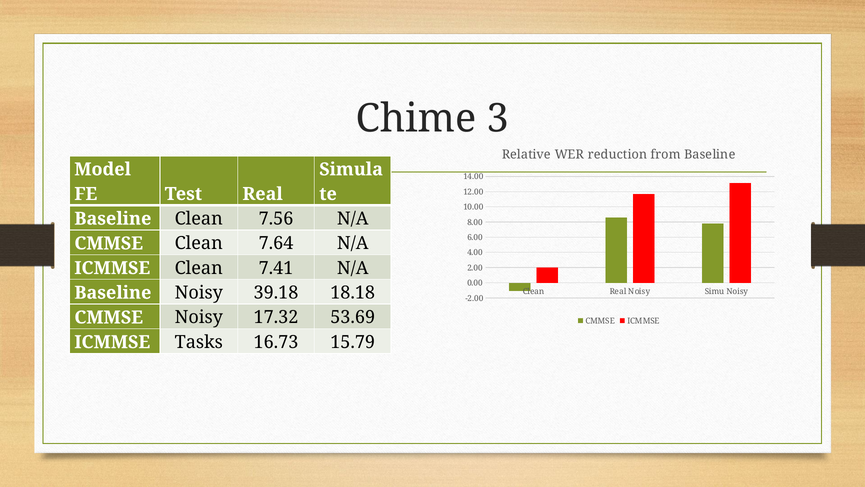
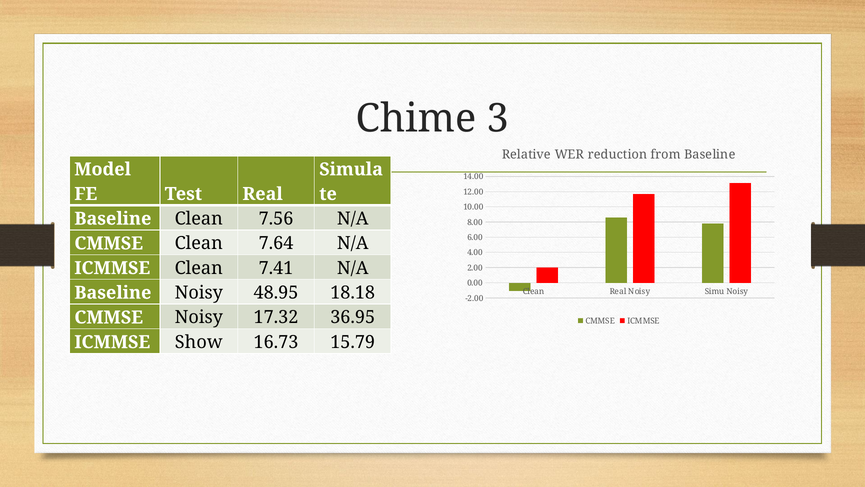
39.18: 39.18 -> 48.95
53.69: 53.69 -> 36.95
Tasks: Tasks -> Show
